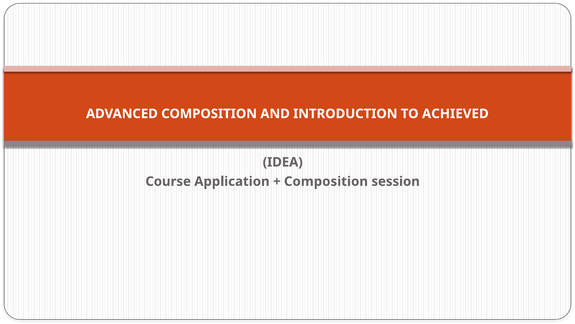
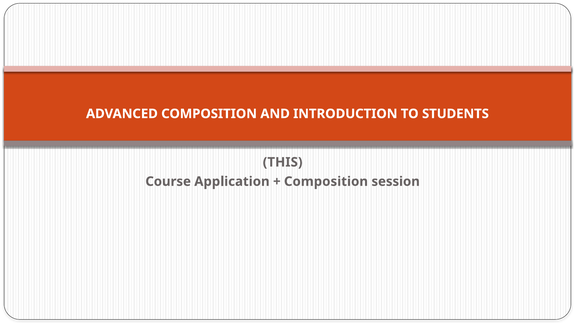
ACHIEVED: ACHIEVED -> STUDENTS
IDEA: IDEA -> THIS
